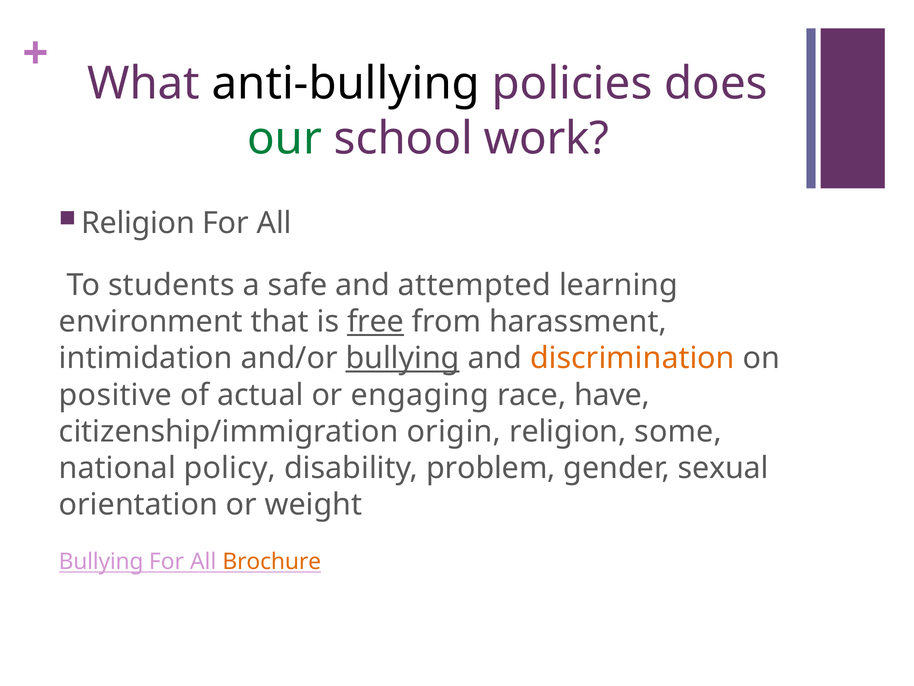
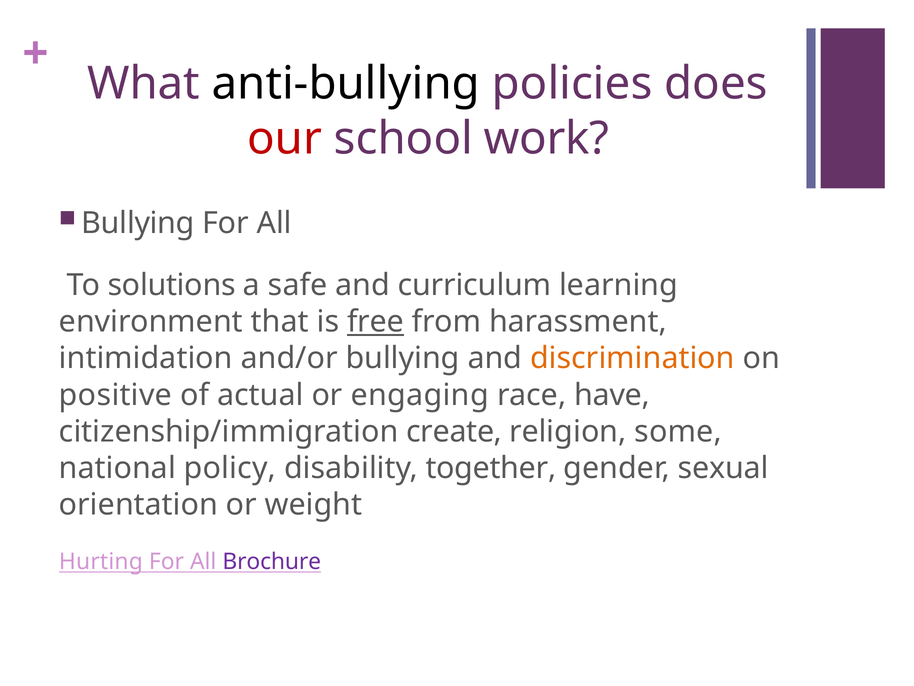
our colour: green -> red
Religion at (138, 223): Religion -> Bullying
students: students -> solutions
attempted: attempted -> curriculum
bullying at (403, 358) underline: present -> none
origin: origin -> create
problem: problem -> together
Bullying at (101, 561): Bullying -> Hurting
Brochure colour: orange -> purple
